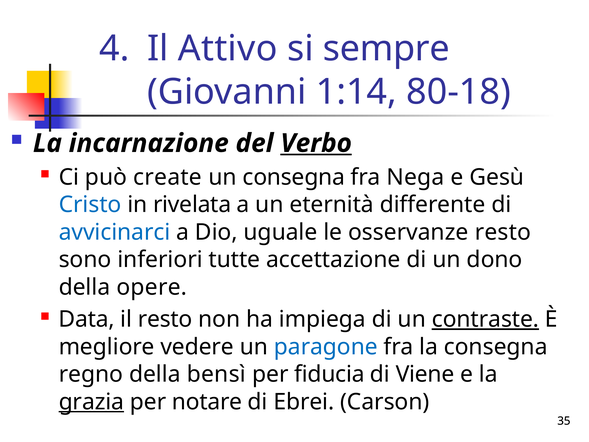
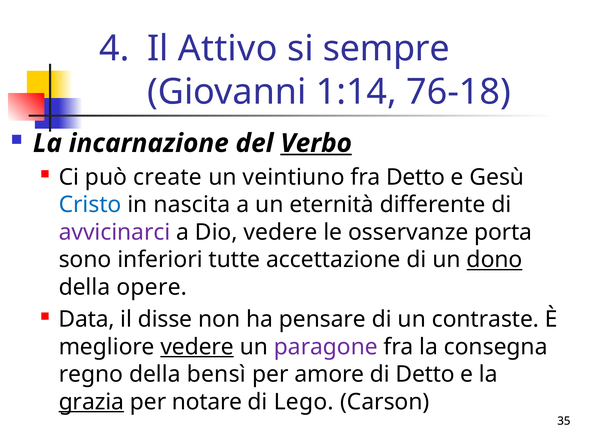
80-18: 80-18 -> 76-18
un consegna: consegna -> veintiuno
fra Nega: Nega -> Detto
rivelata: rivelata -> nascita
avvicinarci colour: blue -> purple
Dio uguale: uguale -> vedere
osservanze resto: resto -> porta
dono underline: none -> present
il resto: resto -> disse
impiega: impiega -> pensare
contraste underline: present -> none
vedere at (197, 347) underline: none -> present
paragone colour: blue -> purple
fiducia: fiducia -> amore
di Viene: Viene -> Detto
Ebrei: Ebrei -> Lego
